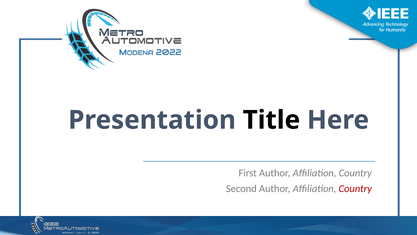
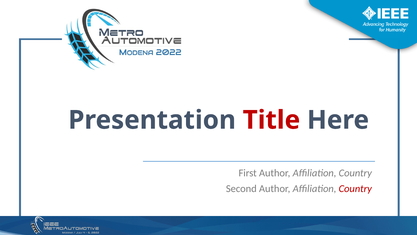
Title colour: black -> red
